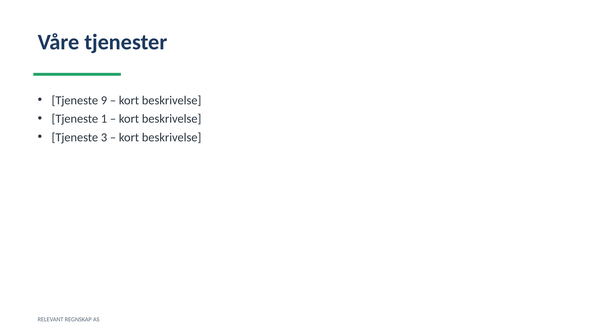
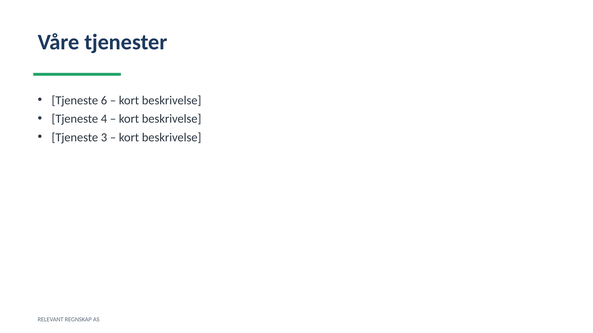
9: 9 -> 6
1: 1 -> 4
